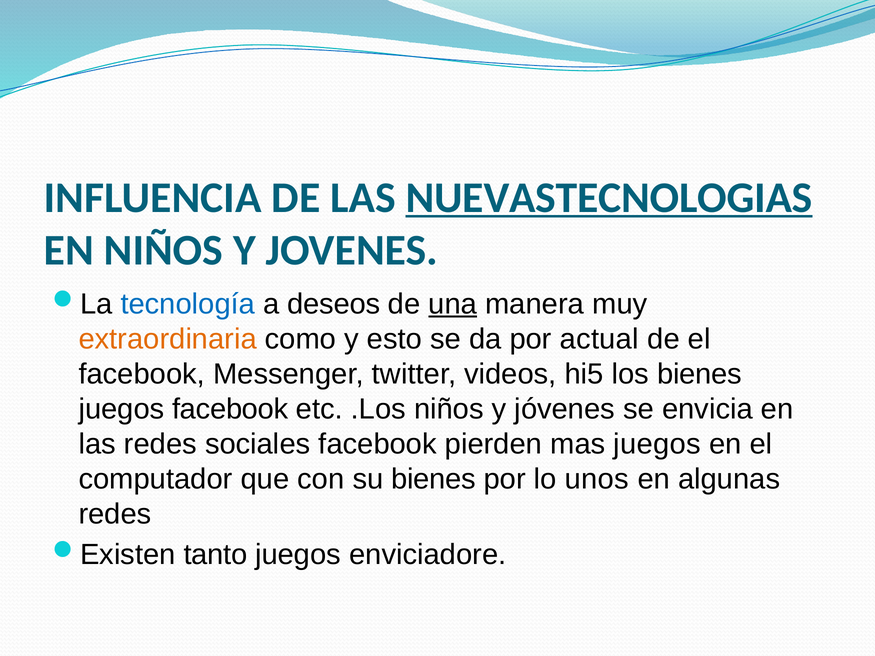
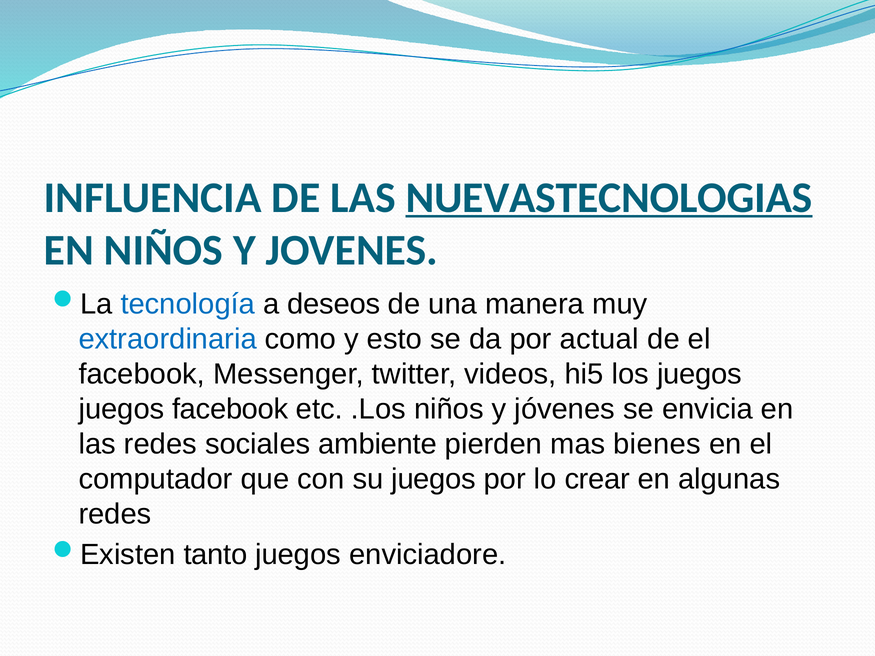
una underline: present -> none
extraordinaria colour: orange -> blue
los bienes: bienes -> juegos
sociales facebook: facebook -> ambiente
mas juegos: juegos -> bienes
su bienes: bienes -> juegos
unos: unos -> crear
